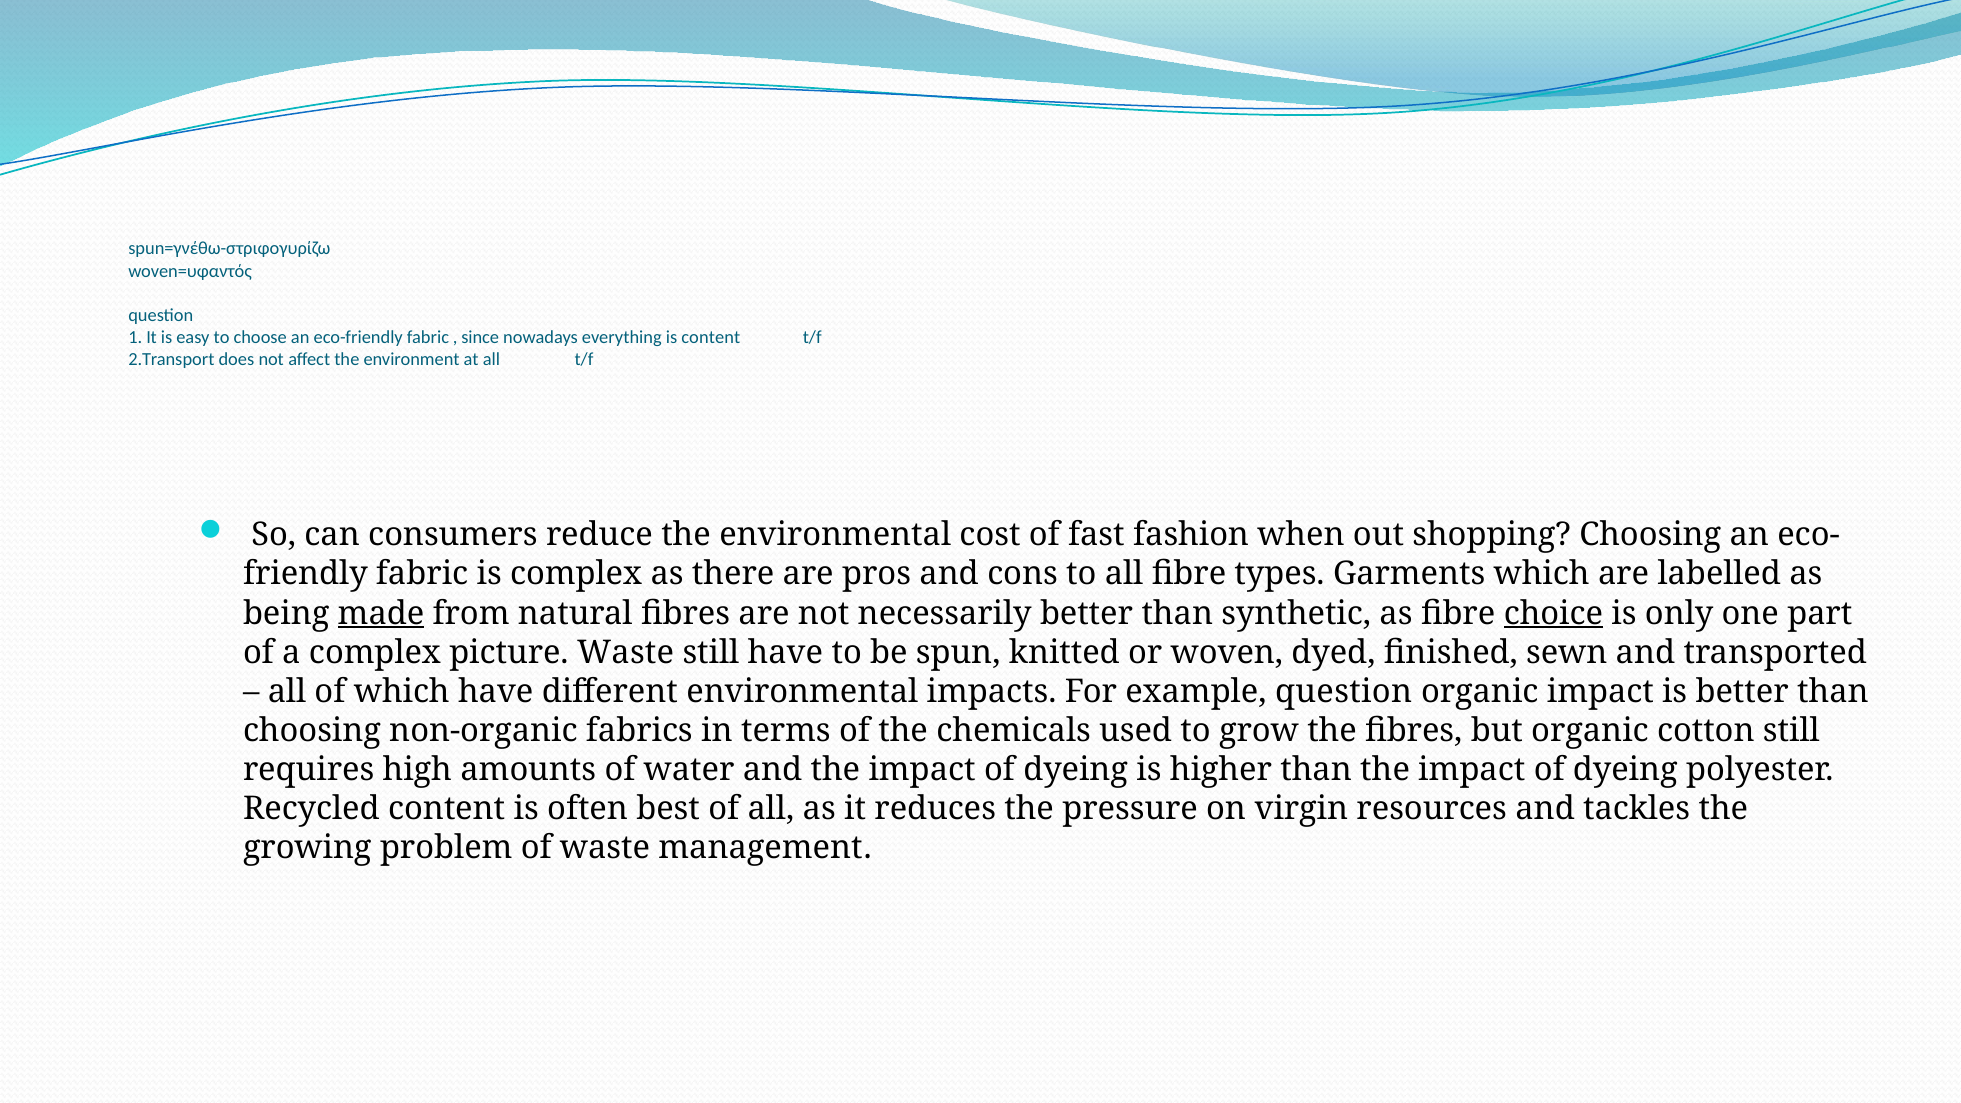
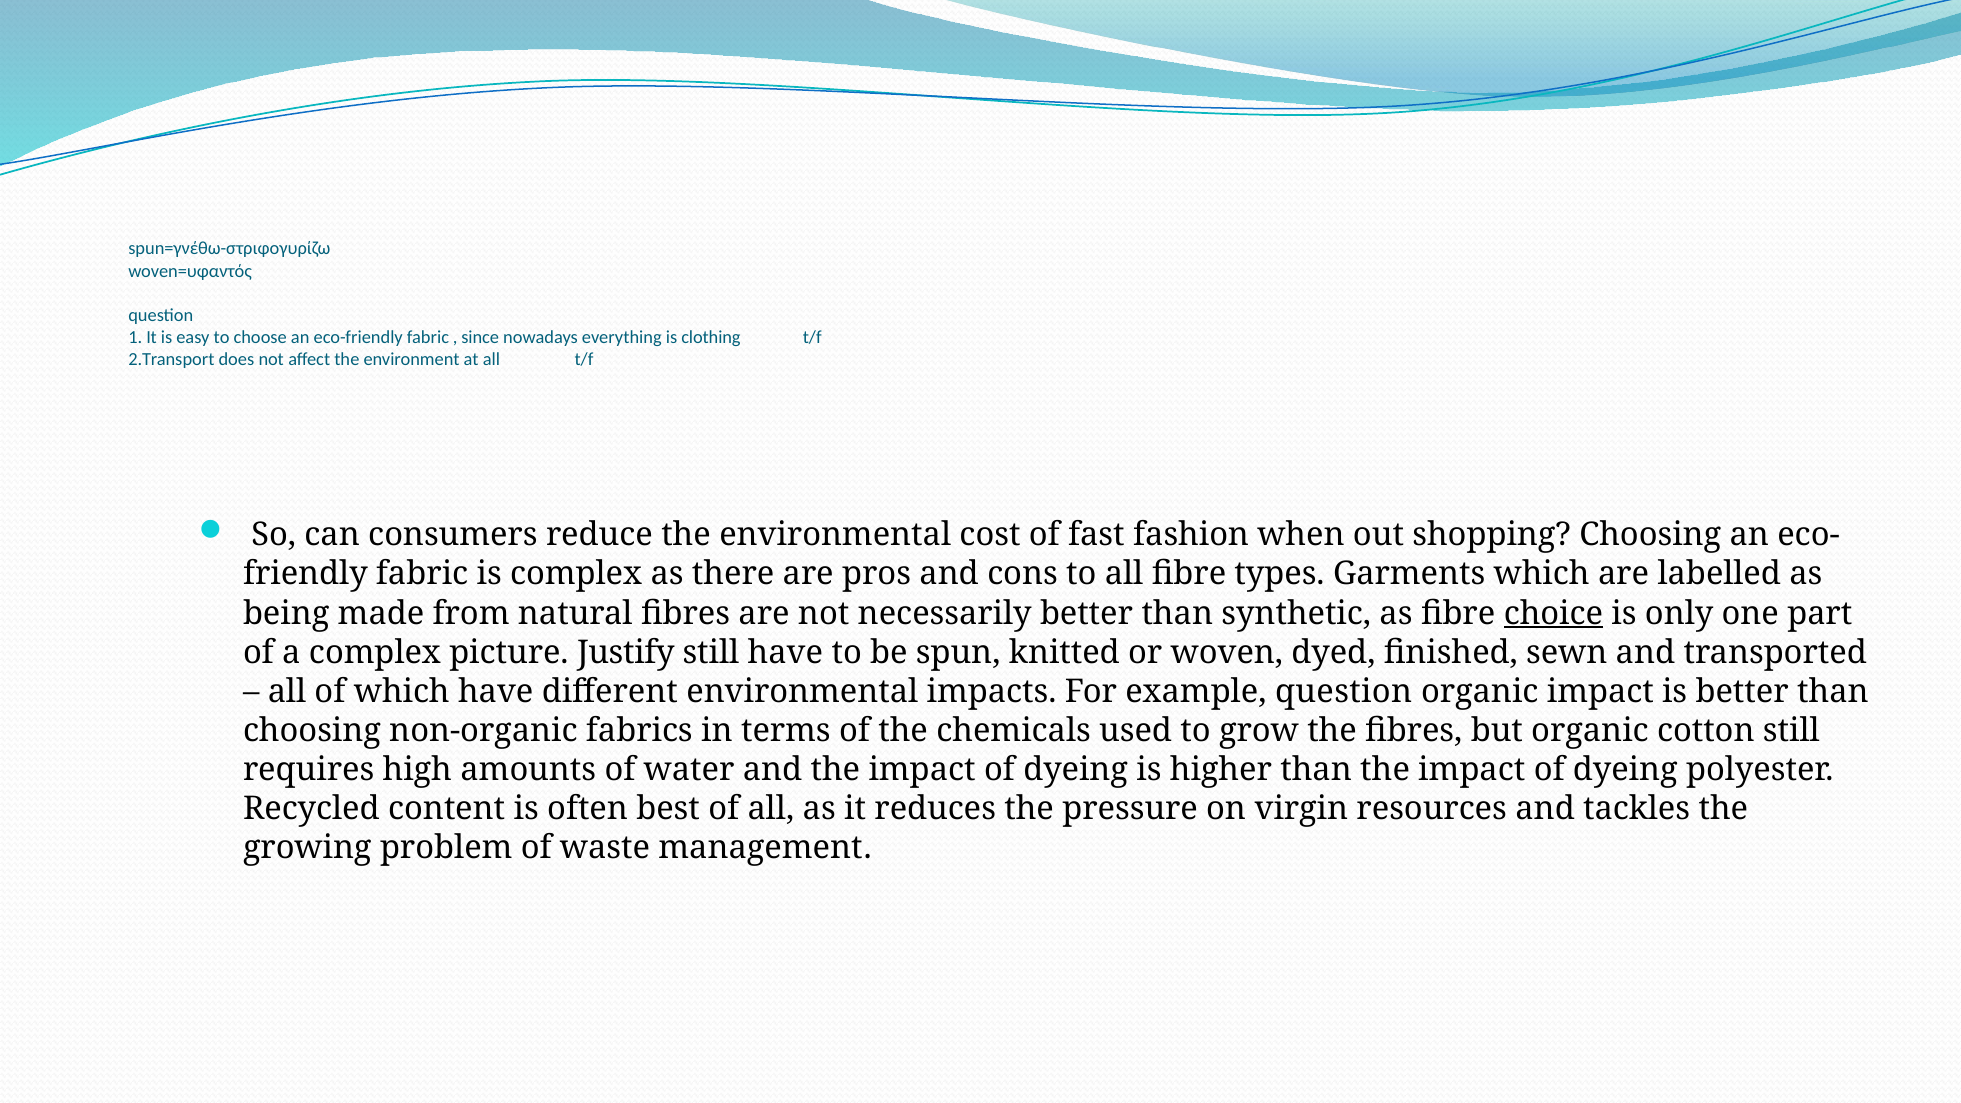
is content: content -> clothing
made underline: present -> none
picture Waste: Waste -> Justify
